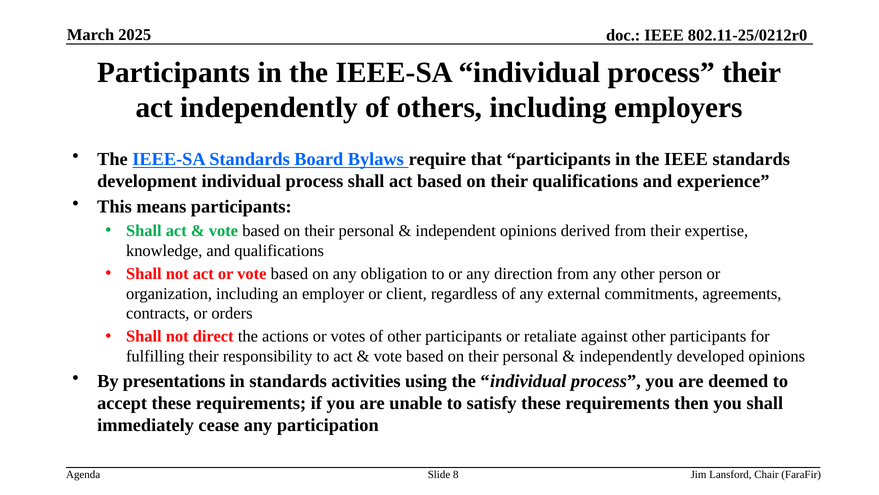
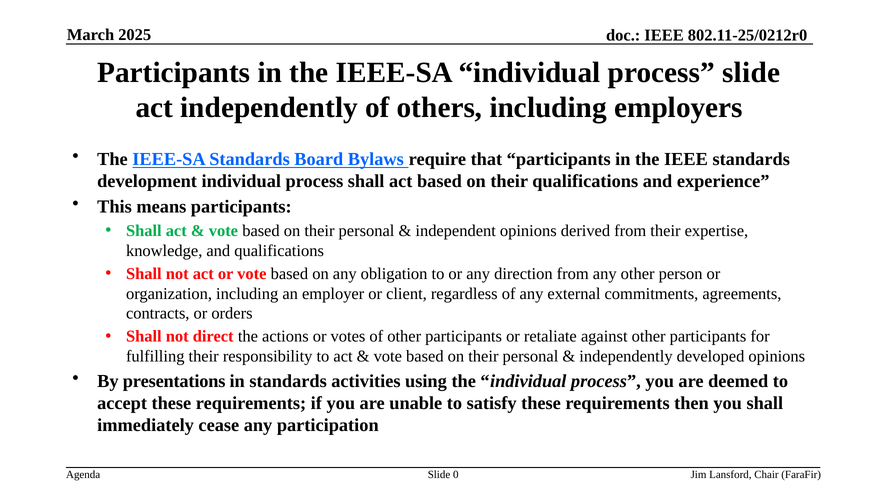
process their: their -> slide
8: 8 -> 0
